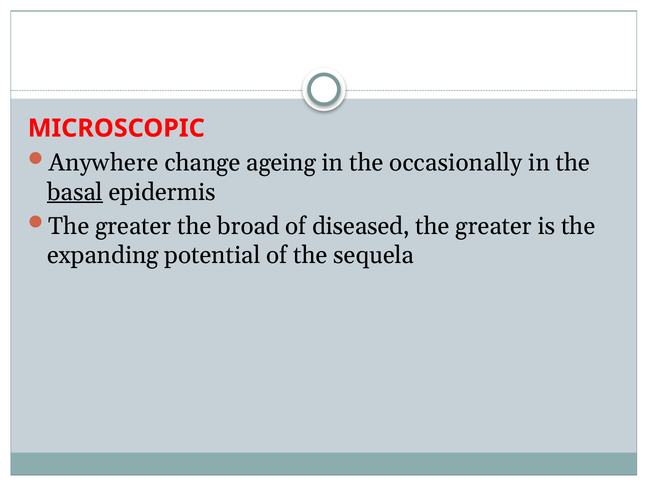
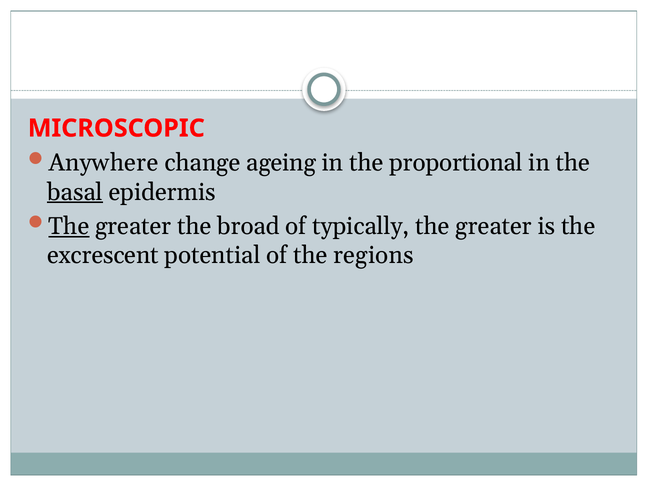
occasionally: occasionally -> proportional
The at (69, 226) underline: none -> present
diseased: diseased -> typically
expanding: expanding -> excrescent
sequela: sequela -> regions
